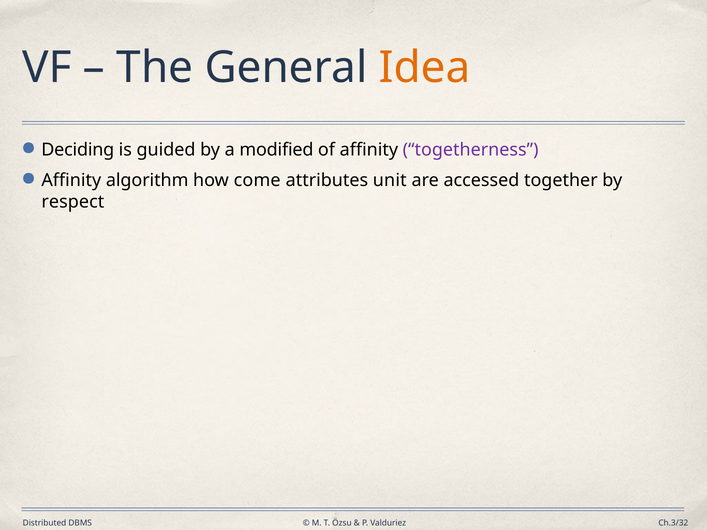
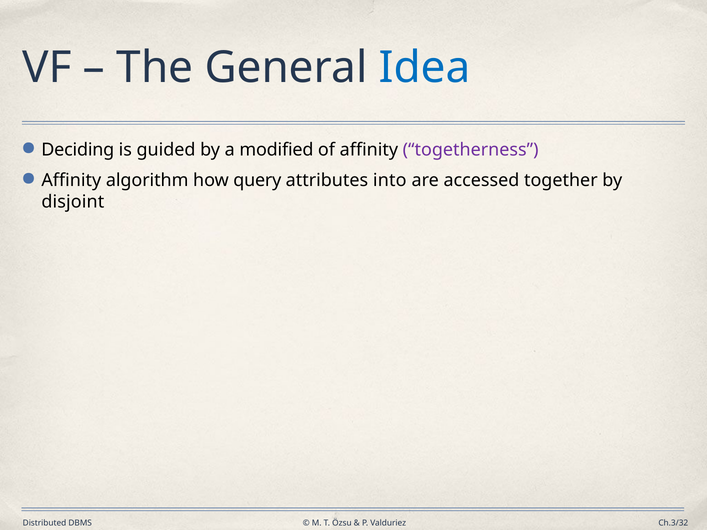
Idea colour: orange -> blue
come: come -> query
unit: unit -> into
respect: respect -> disjoint
